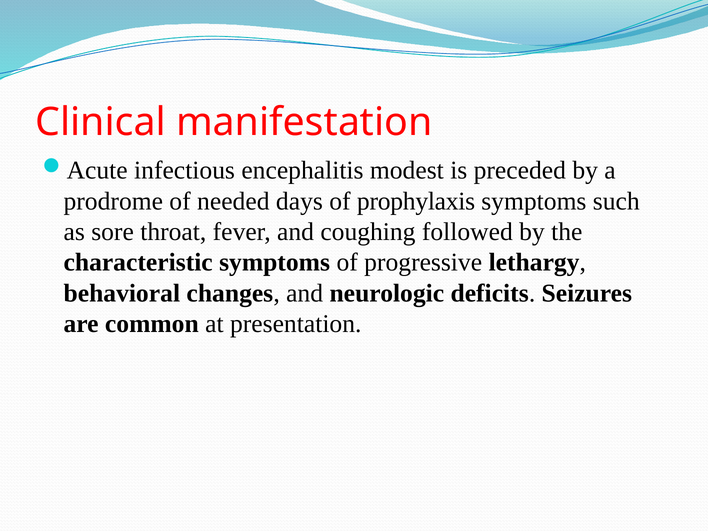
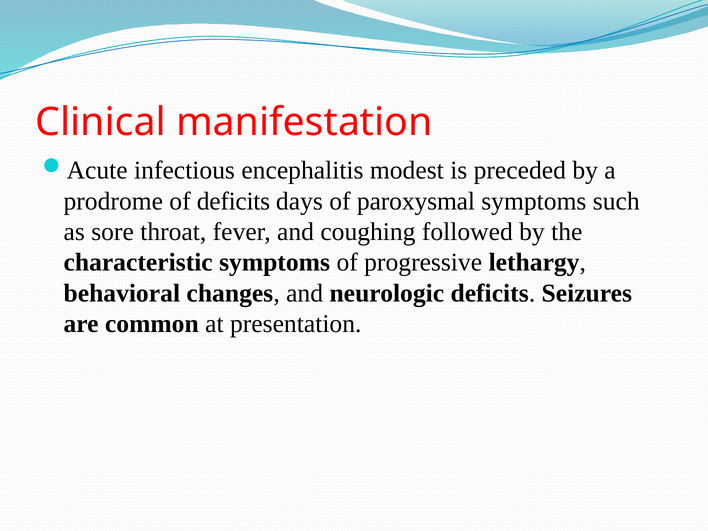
of needed: needed -> deficits
prophylaxis: prophylaxis -> paroxysmal
